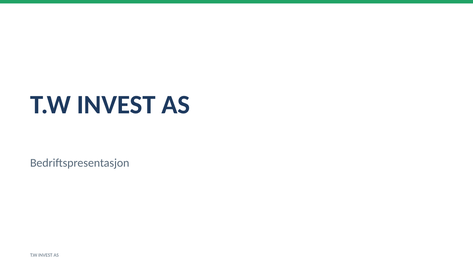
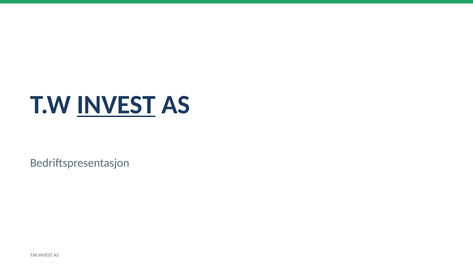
INVEST at (116, 105) underline: none -> present
